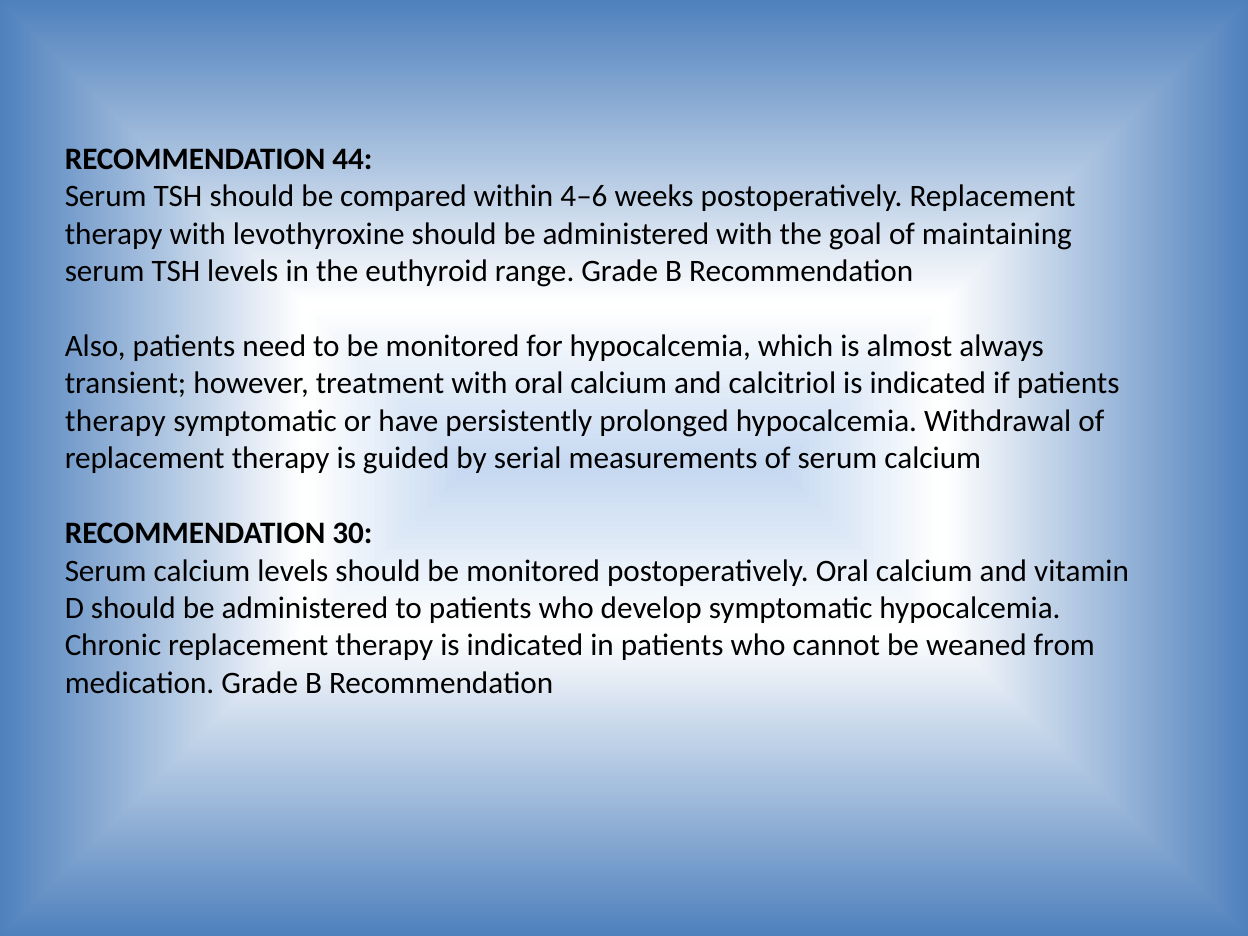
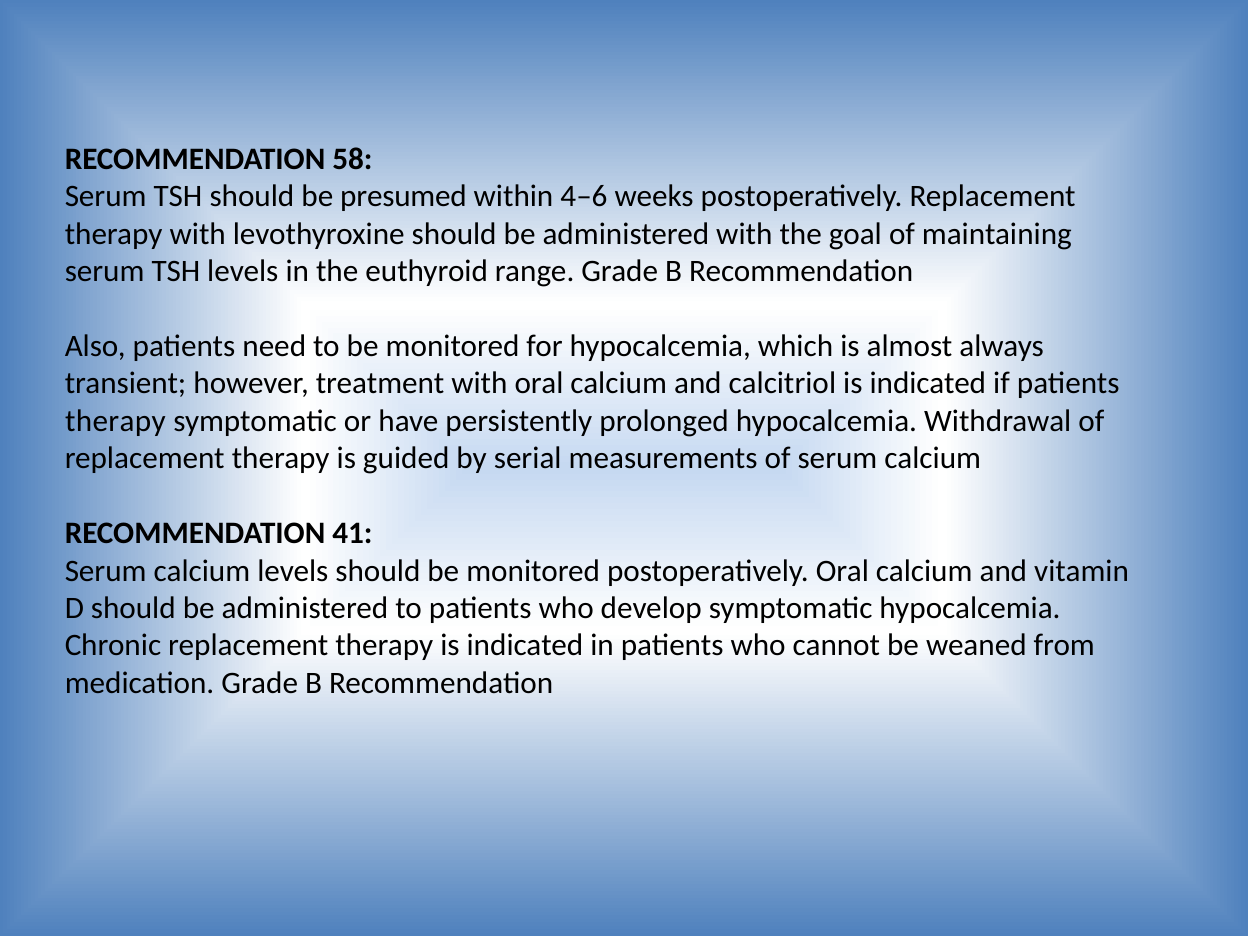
44: 44 -> 58
compared: compared -> presumed
30: 30 -> 41
